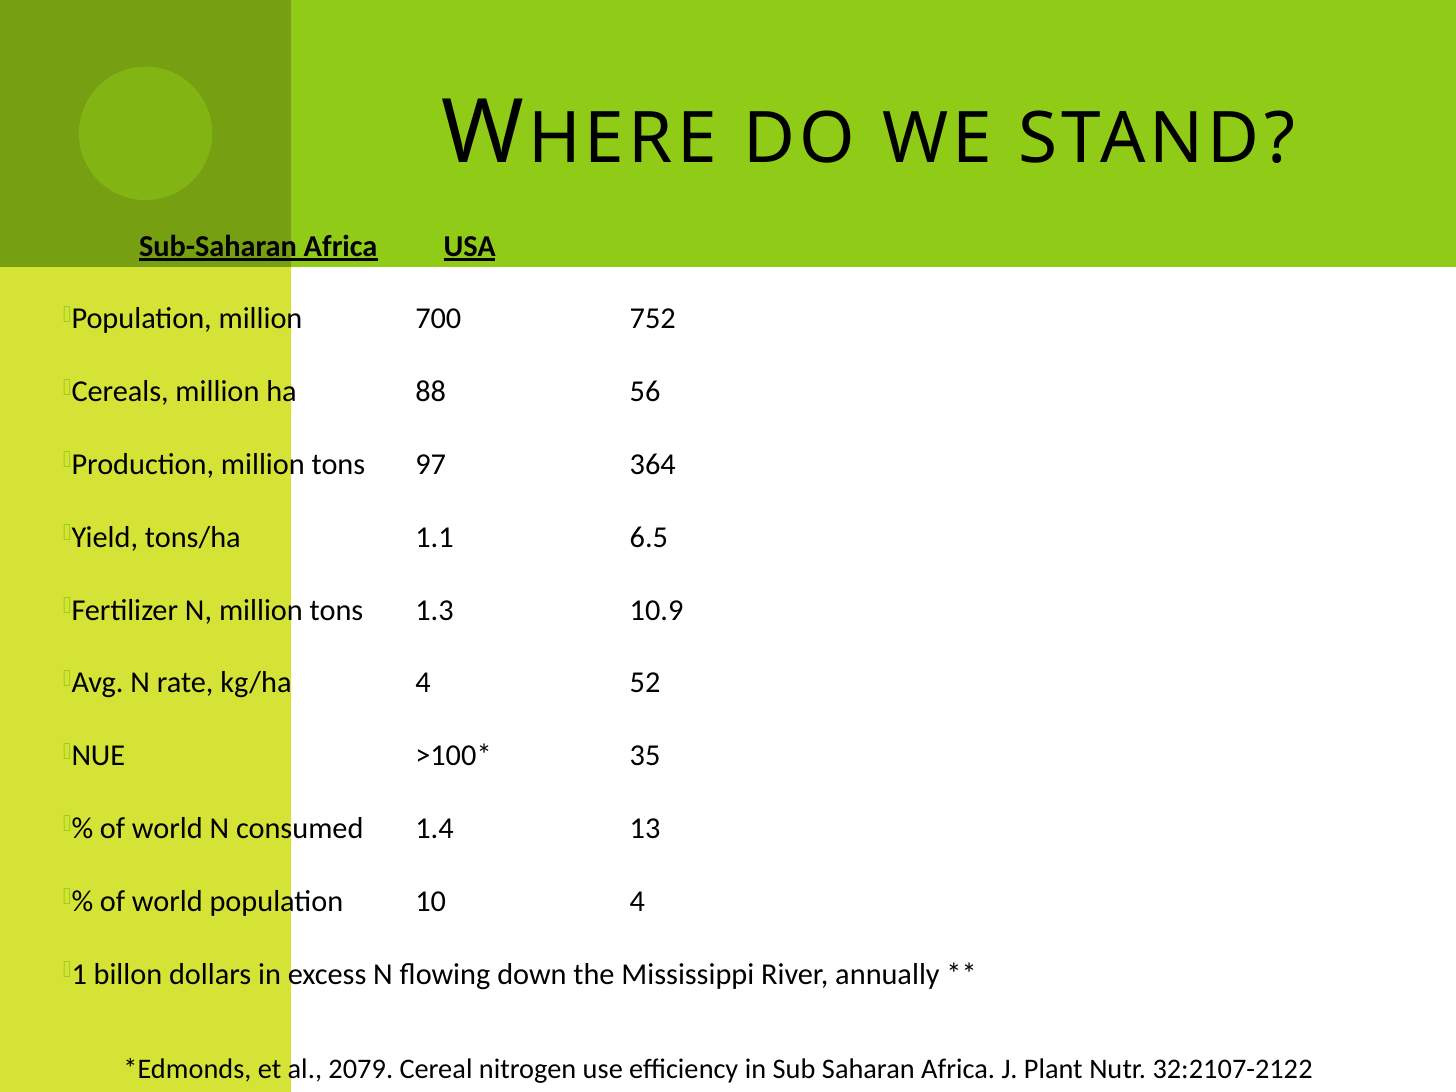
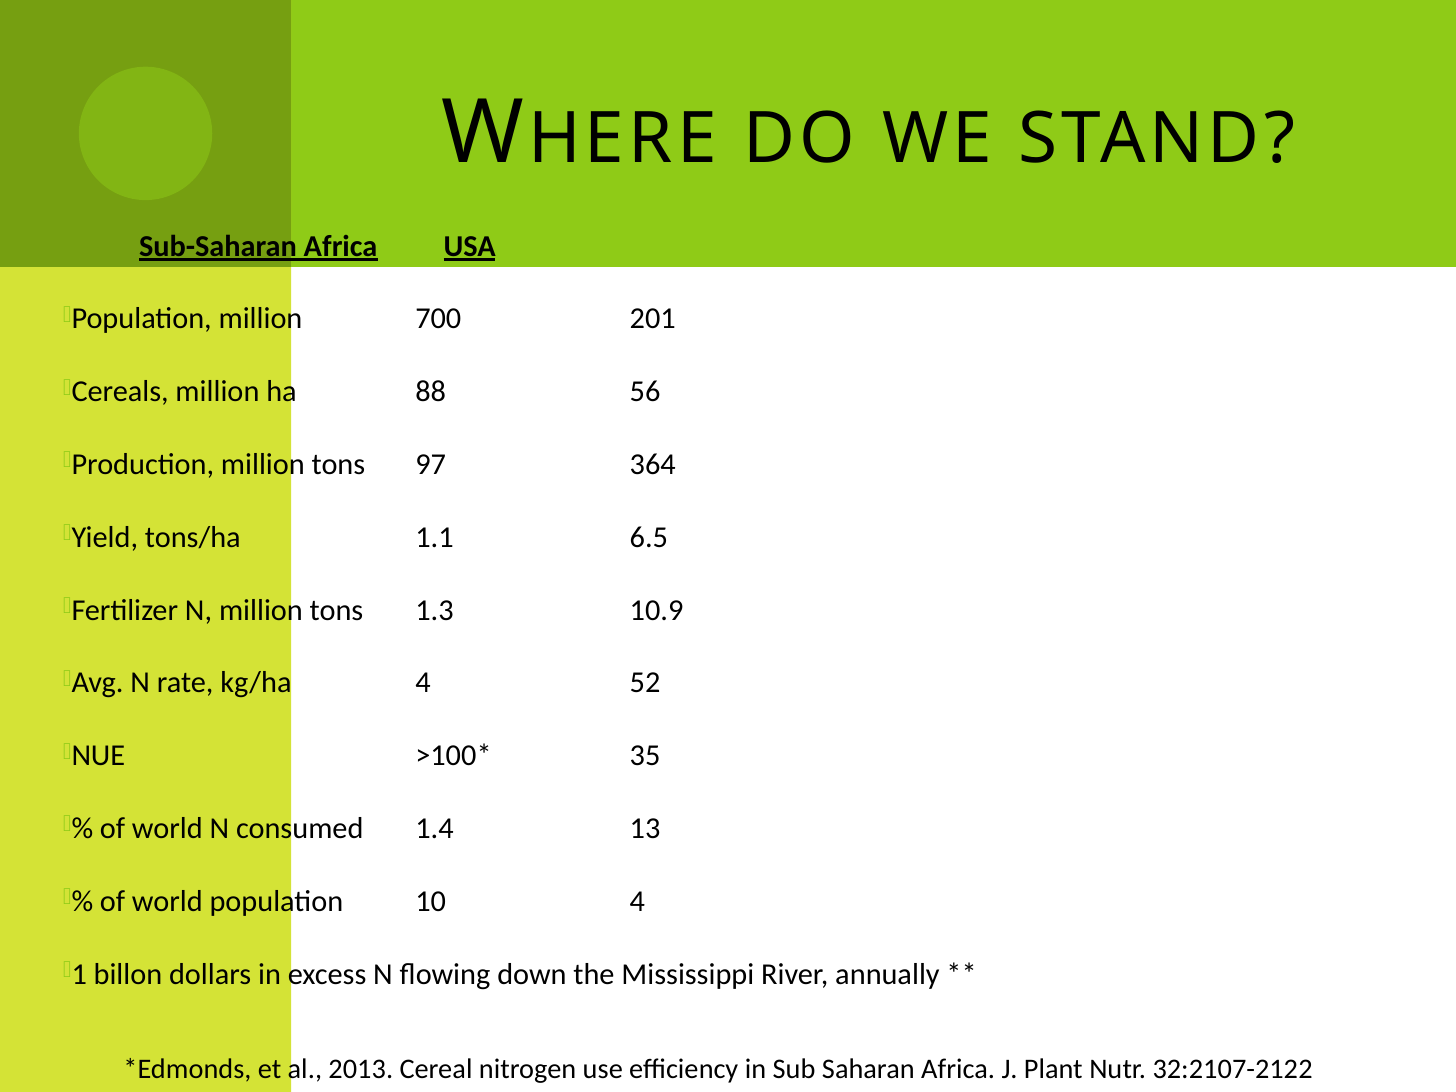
752: 752 -> 201
2079: 2079 -> 2013
